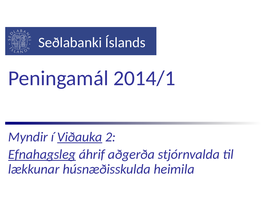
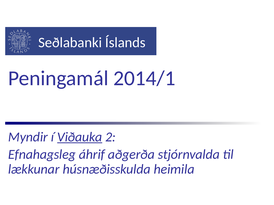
Efnahagsleg underline: present -> none
